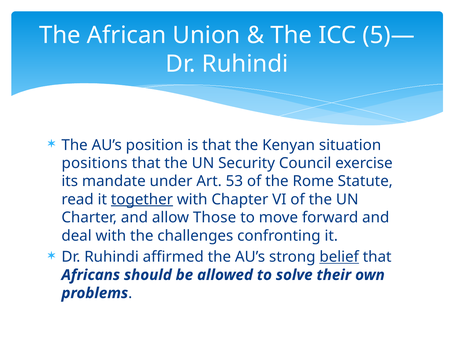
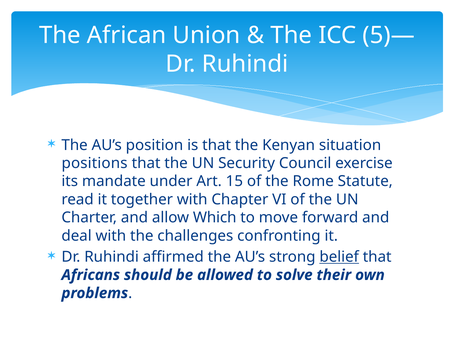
53: 53 -> 15
together underline: present -> none
Those: Those -> Which
